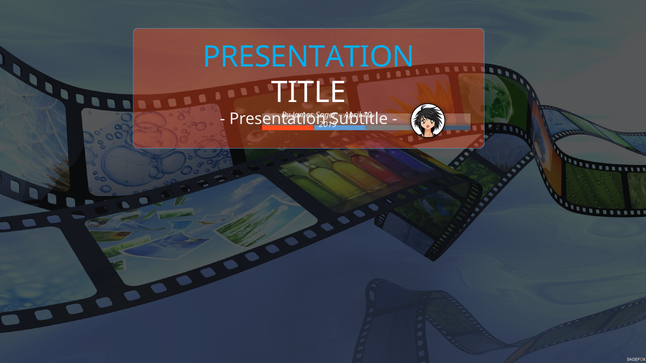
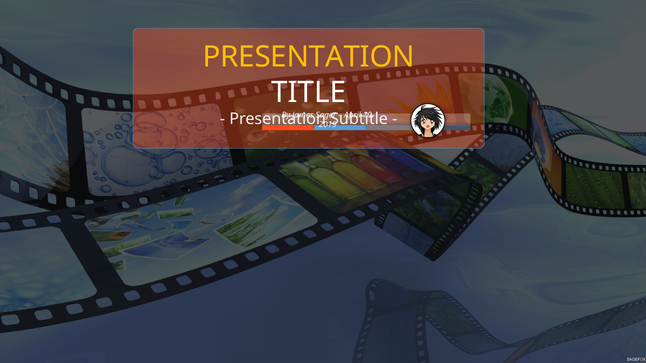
PRESENTATION at (309, 57) colour: light blue -> yellow
